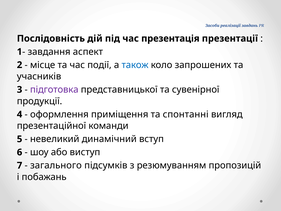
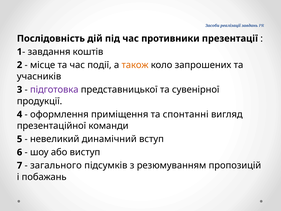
презентація: презентація -> противники
аспект: аспект -> коштів
також colour: blue -> orange
